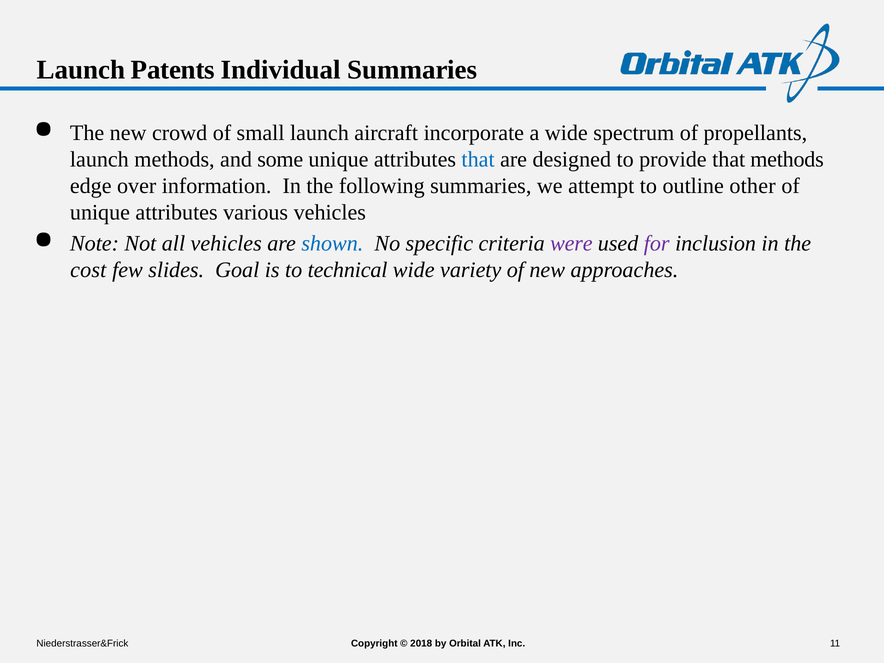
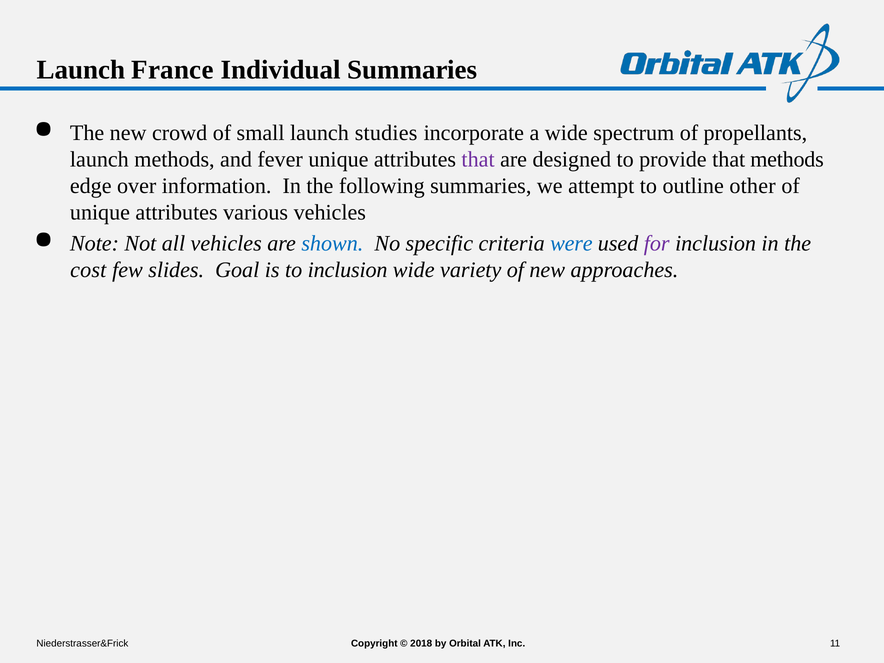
Patents: Patents -> France
aircraft: aircraft -> studies
some: some -> fever
that at (478, 160) colour: blue -> purple
were colour: purple -> blue
to technical: technical -> inclusion
